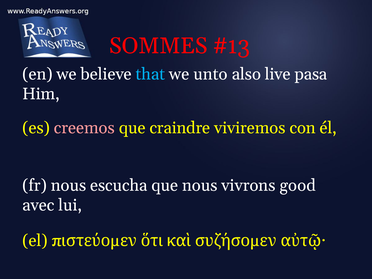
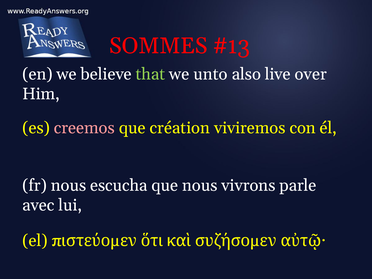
that colour: light blue -> light green
pasa: pasa -> over
craindre: craindre -> création
good: good -> parle
